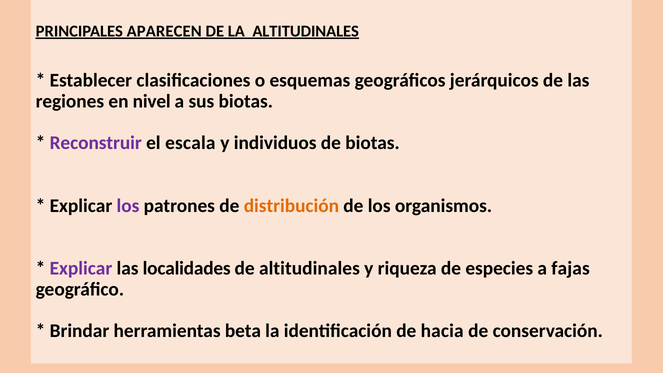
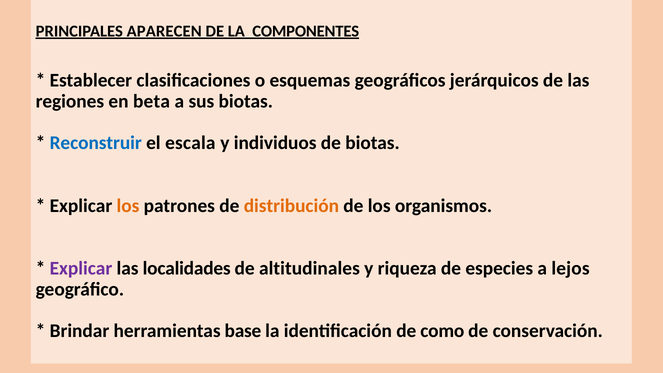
LA ALTITUDINALES: ALTITUDINALES -> COMPONENTES
nivel: nivel -> beta
Reconstruir colour: purple -> blue
los at (128, 206) colour: purple -> orange
fajas: fajas -> lejos
beta: beta -> base
hacia: hacia -> como
